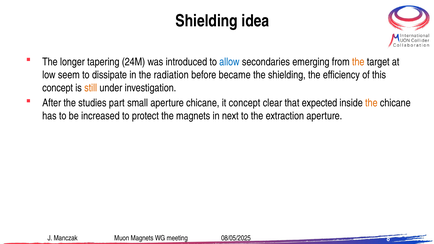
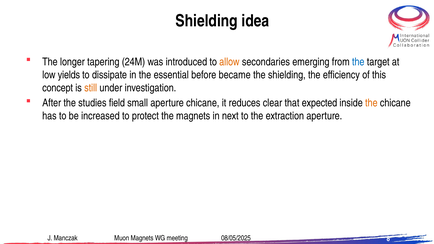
allow colour: blue -> orange
the at (358, 62) colour: orange -> blue
seem: seem -> yields
radiation: radiation -> essential
part: part -> field
it concept: concept -> reduces
